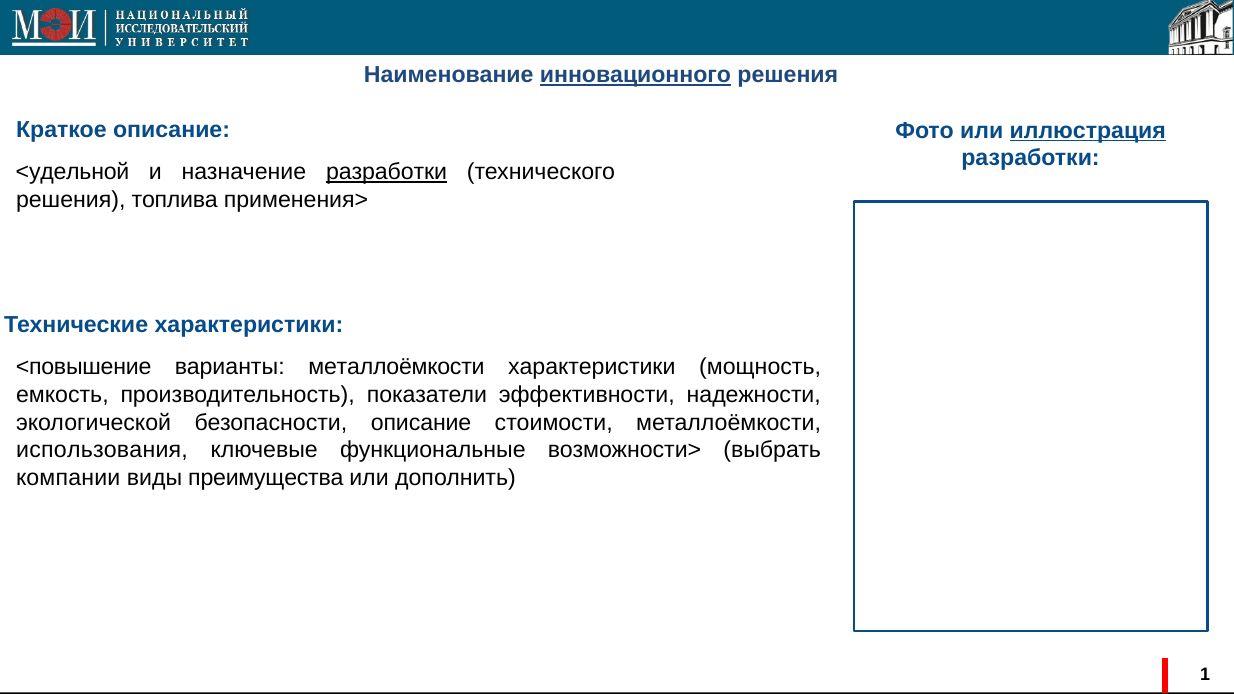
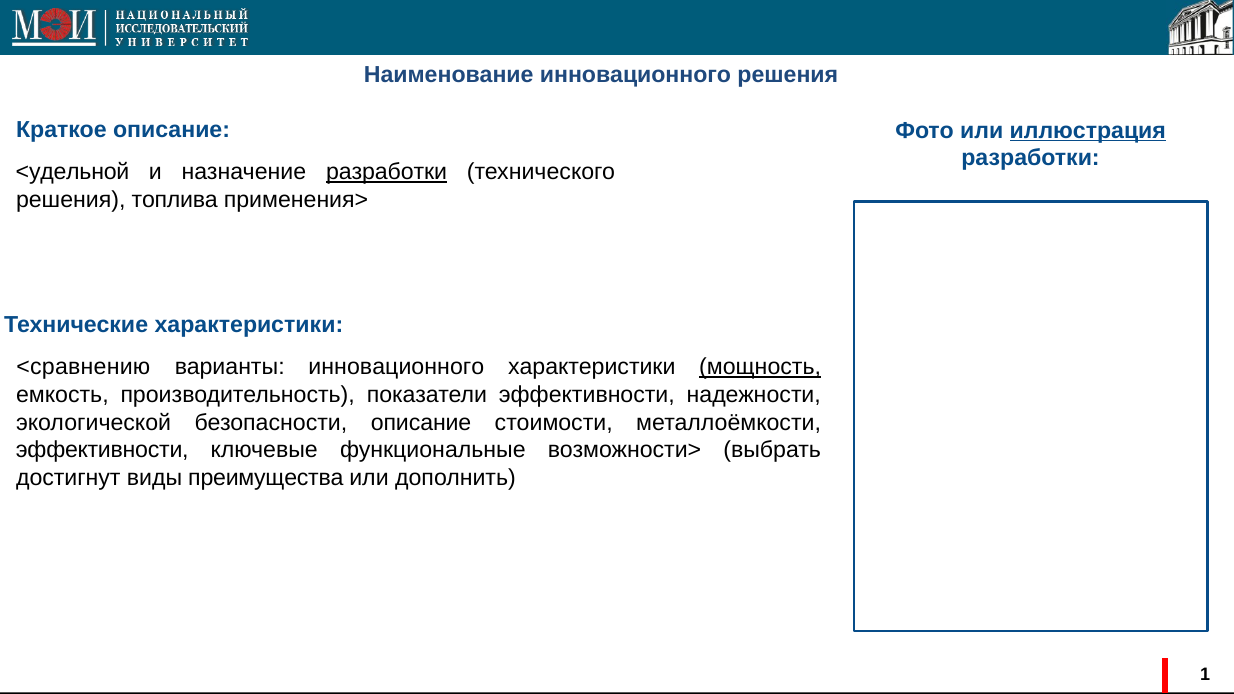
инновационного at (636, 75) underline: present -> none
<повышение: <повышение -> <сравнению
варианты металлоёмкости: металлоёмкости -> инновационного
мощность underline: none -> present
использования at (102, 450): использования -> эффективности
компании: компании -> достигнут
